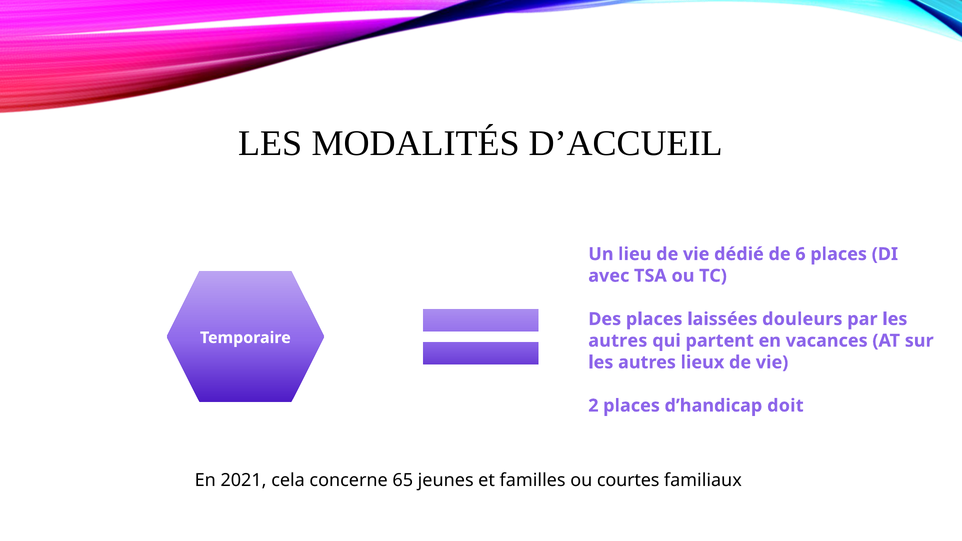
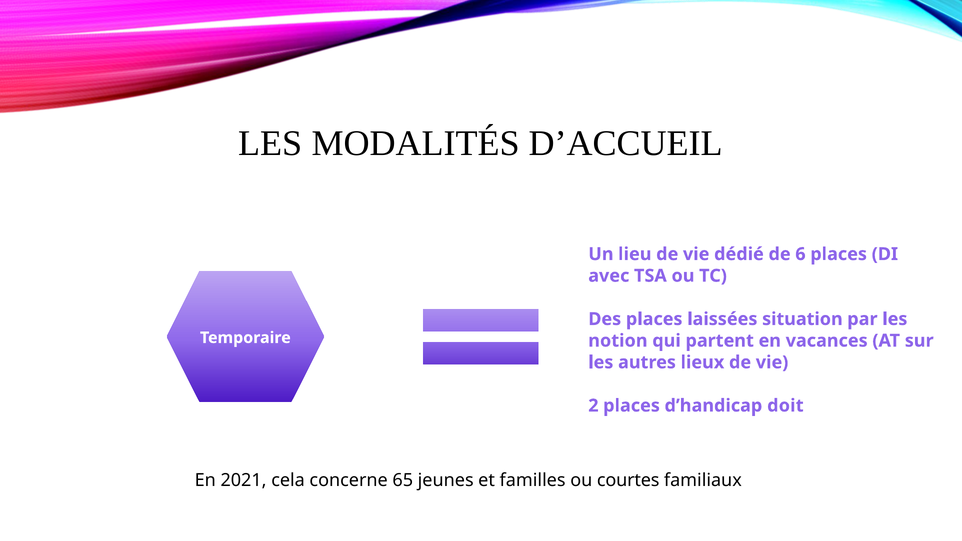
douleurs: douleurs -> situation
autres at (618, 341): autres -> notion
